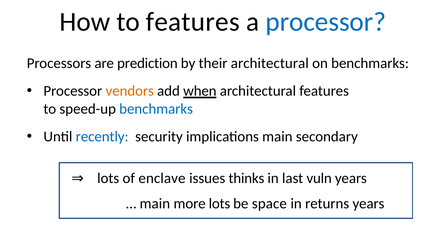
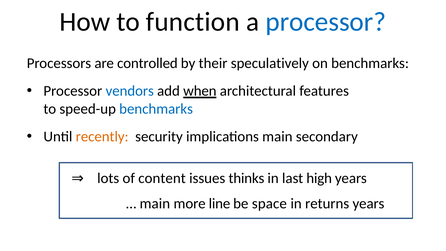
to features: features -> function
prediction: prediction -> controlled
their architectural: architectural -> speculatively
vendors colour: orange -> blue
recently colour: blue -> orange
enclave: enclave -> content
vuln: vuln -> high
more lots: lots -> line
